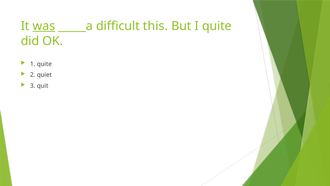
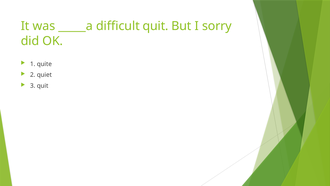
was underline: present -> none
difficult this: this -> quit
I quite: quite -> sorry
